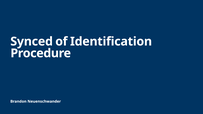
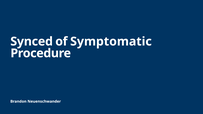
Identification: Identification -> Symptomatic
